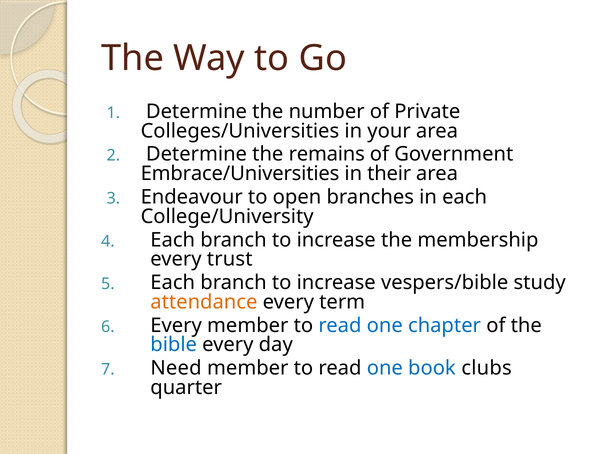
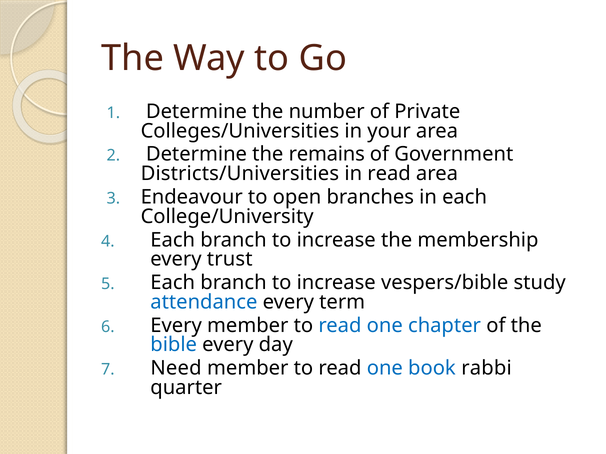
Embrace/Universities: Embrace/Universities -> Districts/Universities
in their: their -> read
attendance colour: orange -> blue
clubs: clubs -> rabbi
